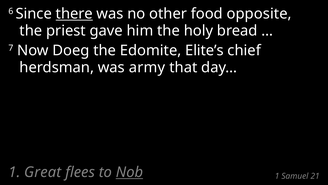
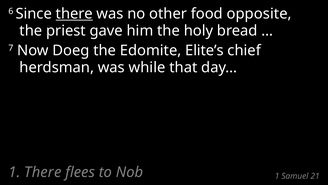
army: army -> while
1 Great: Great -> There
Nob underline: present -> none
